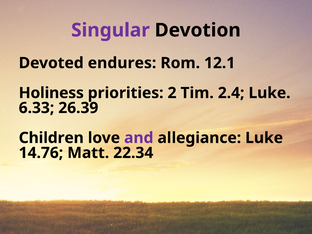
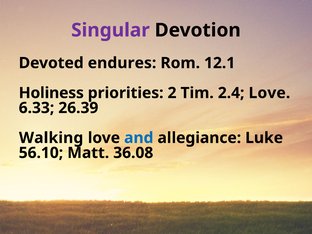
2.4 Luke: Luke -> Love
Children: Children -> Walking
and colour: purple -> blue
14.76: 14.76 -> 56.10
22.34: 22.34 -> 36.08
